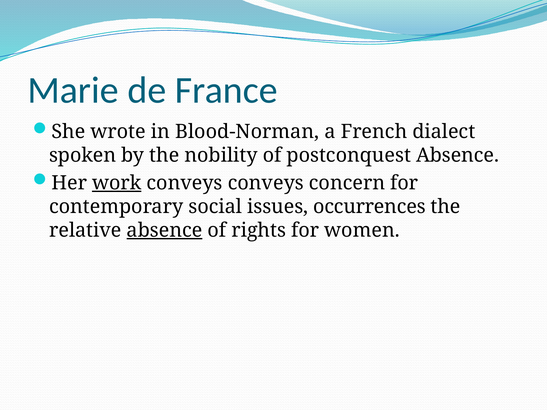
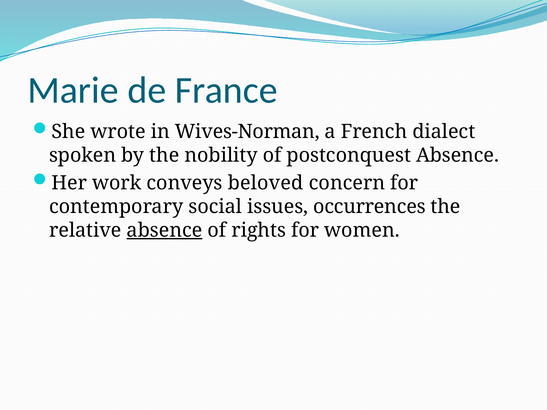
Blood-Norman: Blood-Norman -> Wives-Norman
work underline: present -> none
conveys conveys: conveys -> beloved
